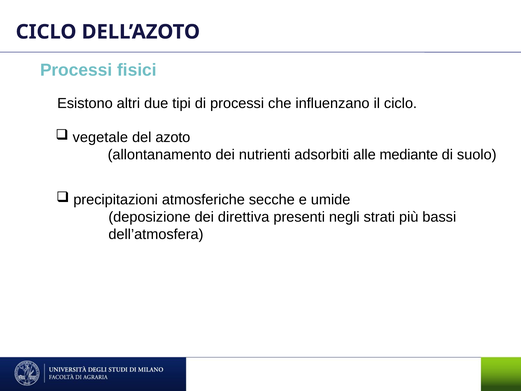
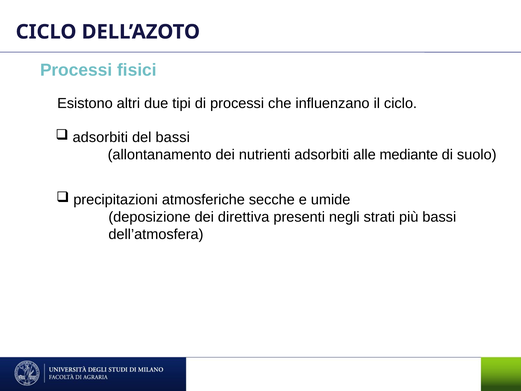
vegetale at (100, 137): vegetale -> adsorbiti
del azoto: azoto -> bassi
